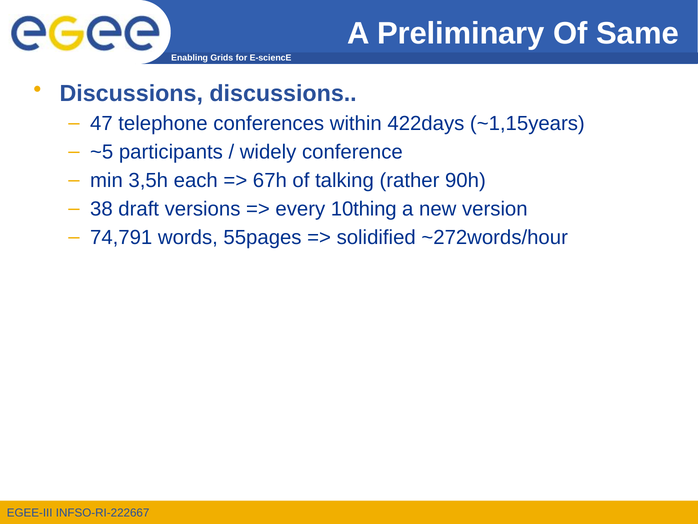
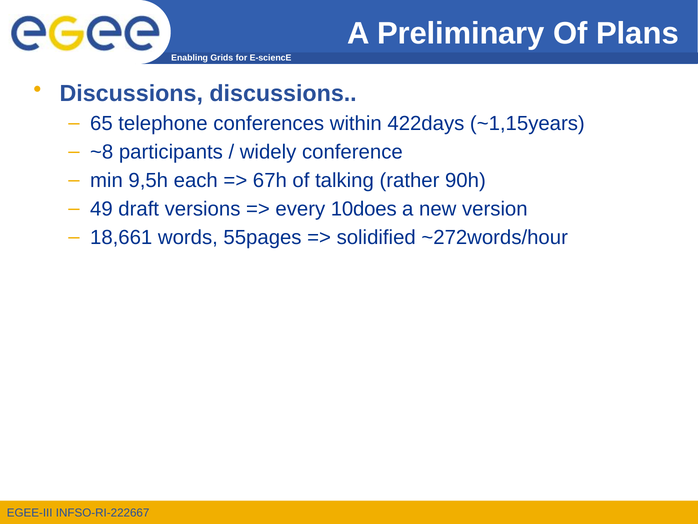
Same: Same -> Plans
47: 47 -> 65
~5: ~5 -> ~8
3,5h: 3,5h -> 9,5h
38: 38 -> 49
10thing: 10thing -> 10does
74,791: 74,791 -> 18,661
